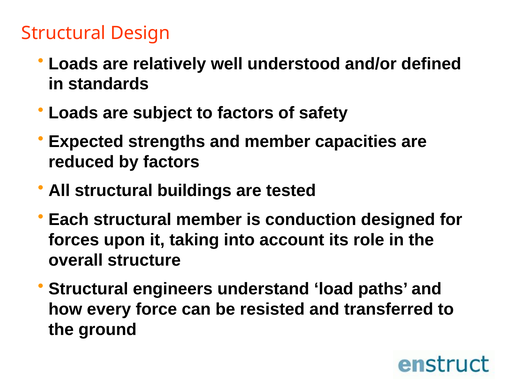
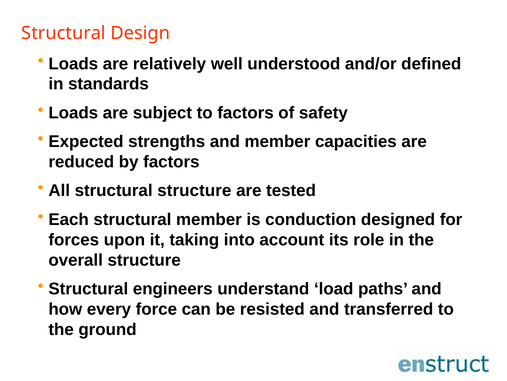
structural buildings: buildings -> structure
